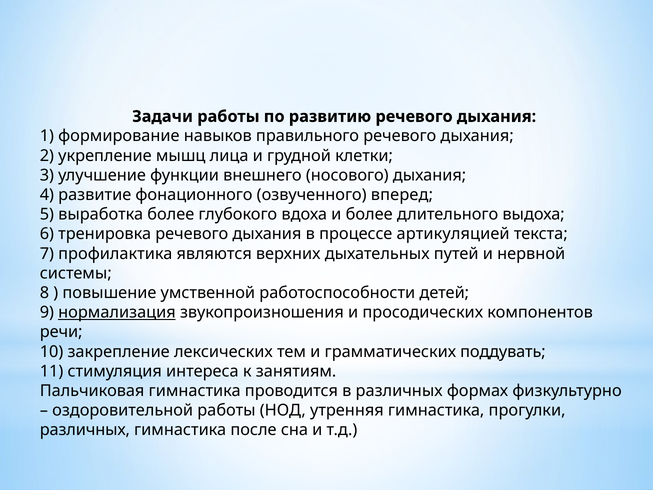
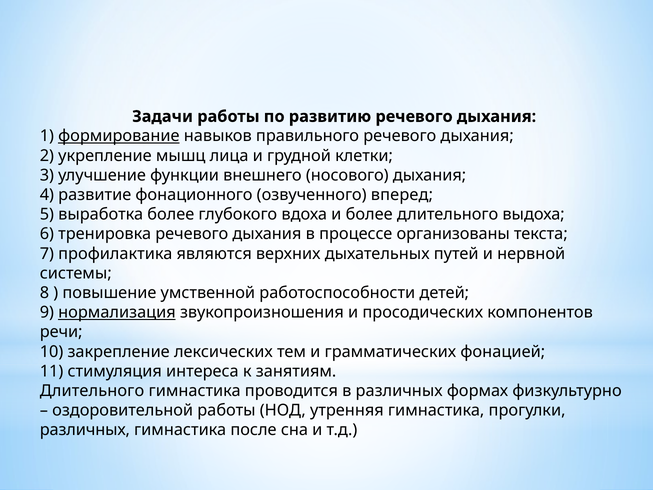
формирование underline: none -> present
артикуляцией: артикуляцией -> организованы
поддувать: поддувать -> фонацией
Пальчиковая at (92, 391): Пальчиковая -> Длительного
